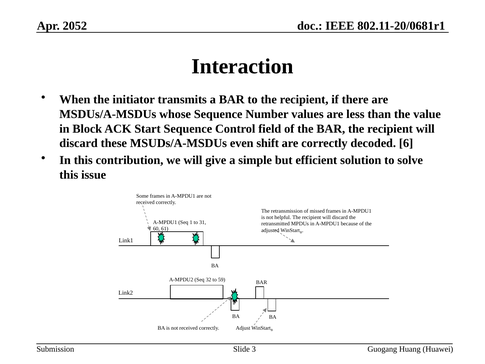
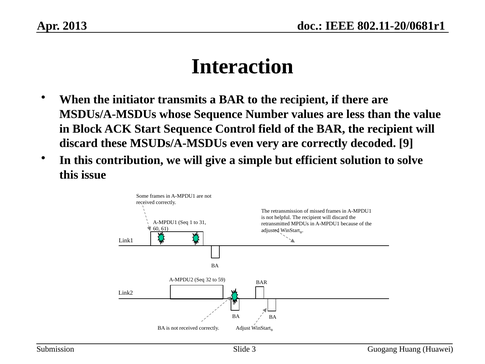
2052: 2052 -> 2013
shift: shift -> very
6: 6 -> 9
